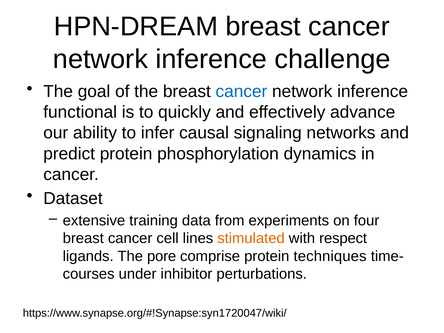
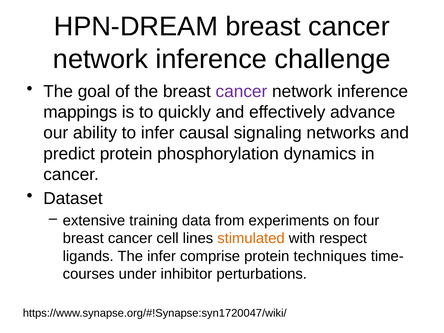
cancer at (241, 91) colour: blue -> purple
functional: functional -> mappings
The pore: pore -> infer
